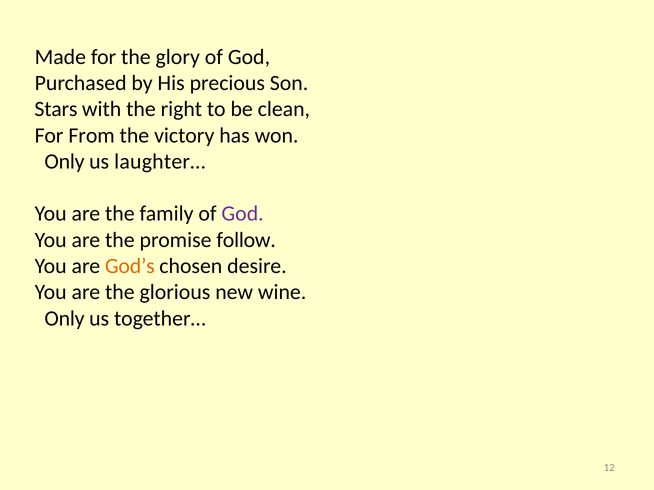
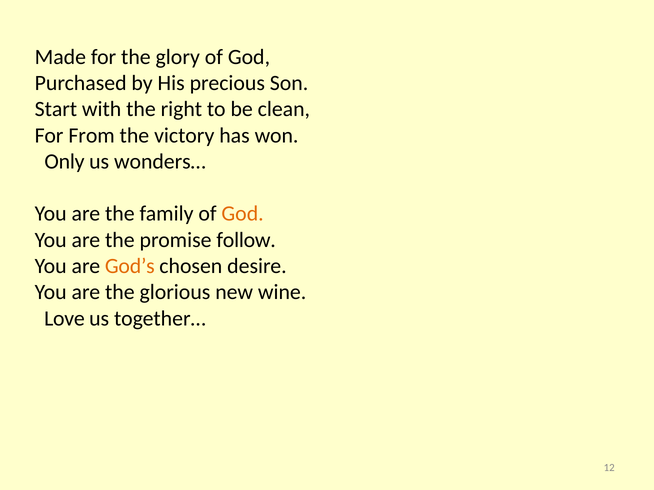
Stars: Stars -> Start
laughter…: laughter… -> wonders…
God at (243, 214) colour: purple -> orange
Only at (64, 319): Only -> Love
